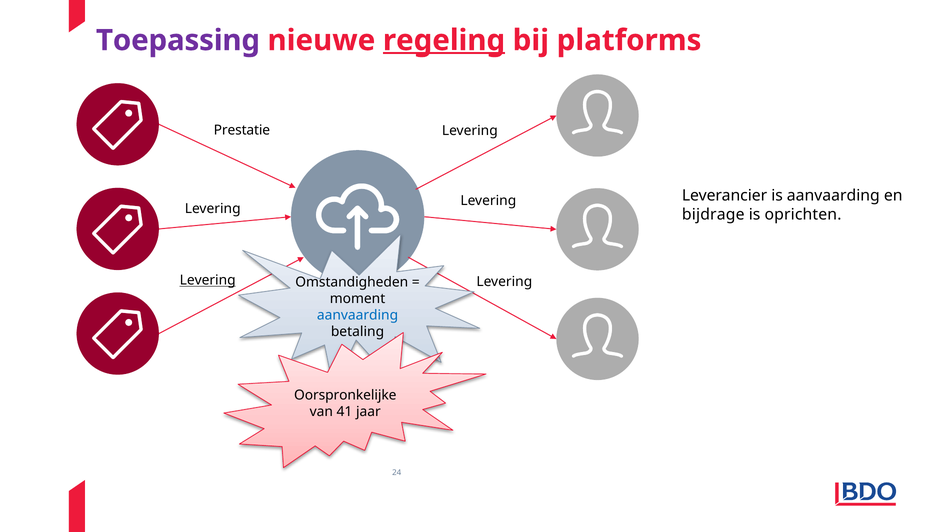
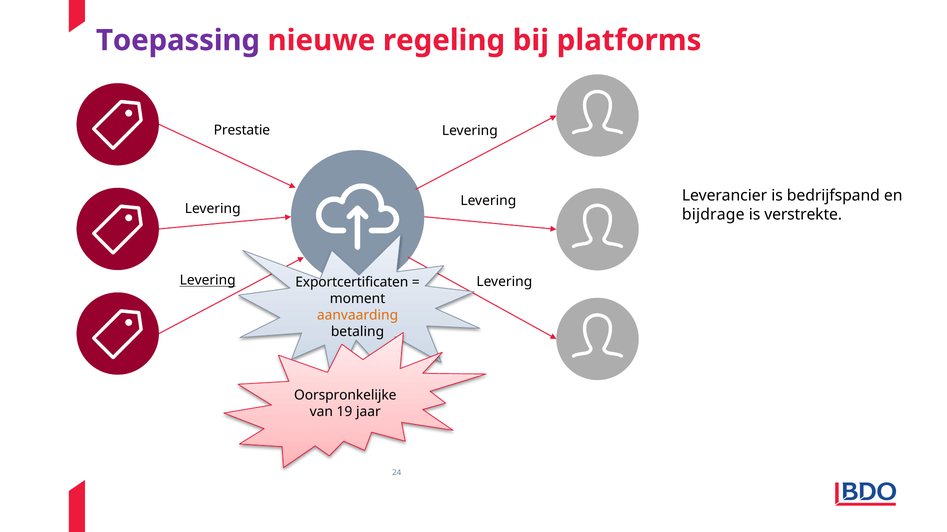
regeling underline: present -> none
is aanvaarding: aanvaarding -> bedrijfspand
oprichten: oprichten -> verstrekte
Omstandigheden: Omstandigheden -> Exportcertificaten
aanvaarding at (358, 315) colour: blue -> orange
41: 41 -> 19
